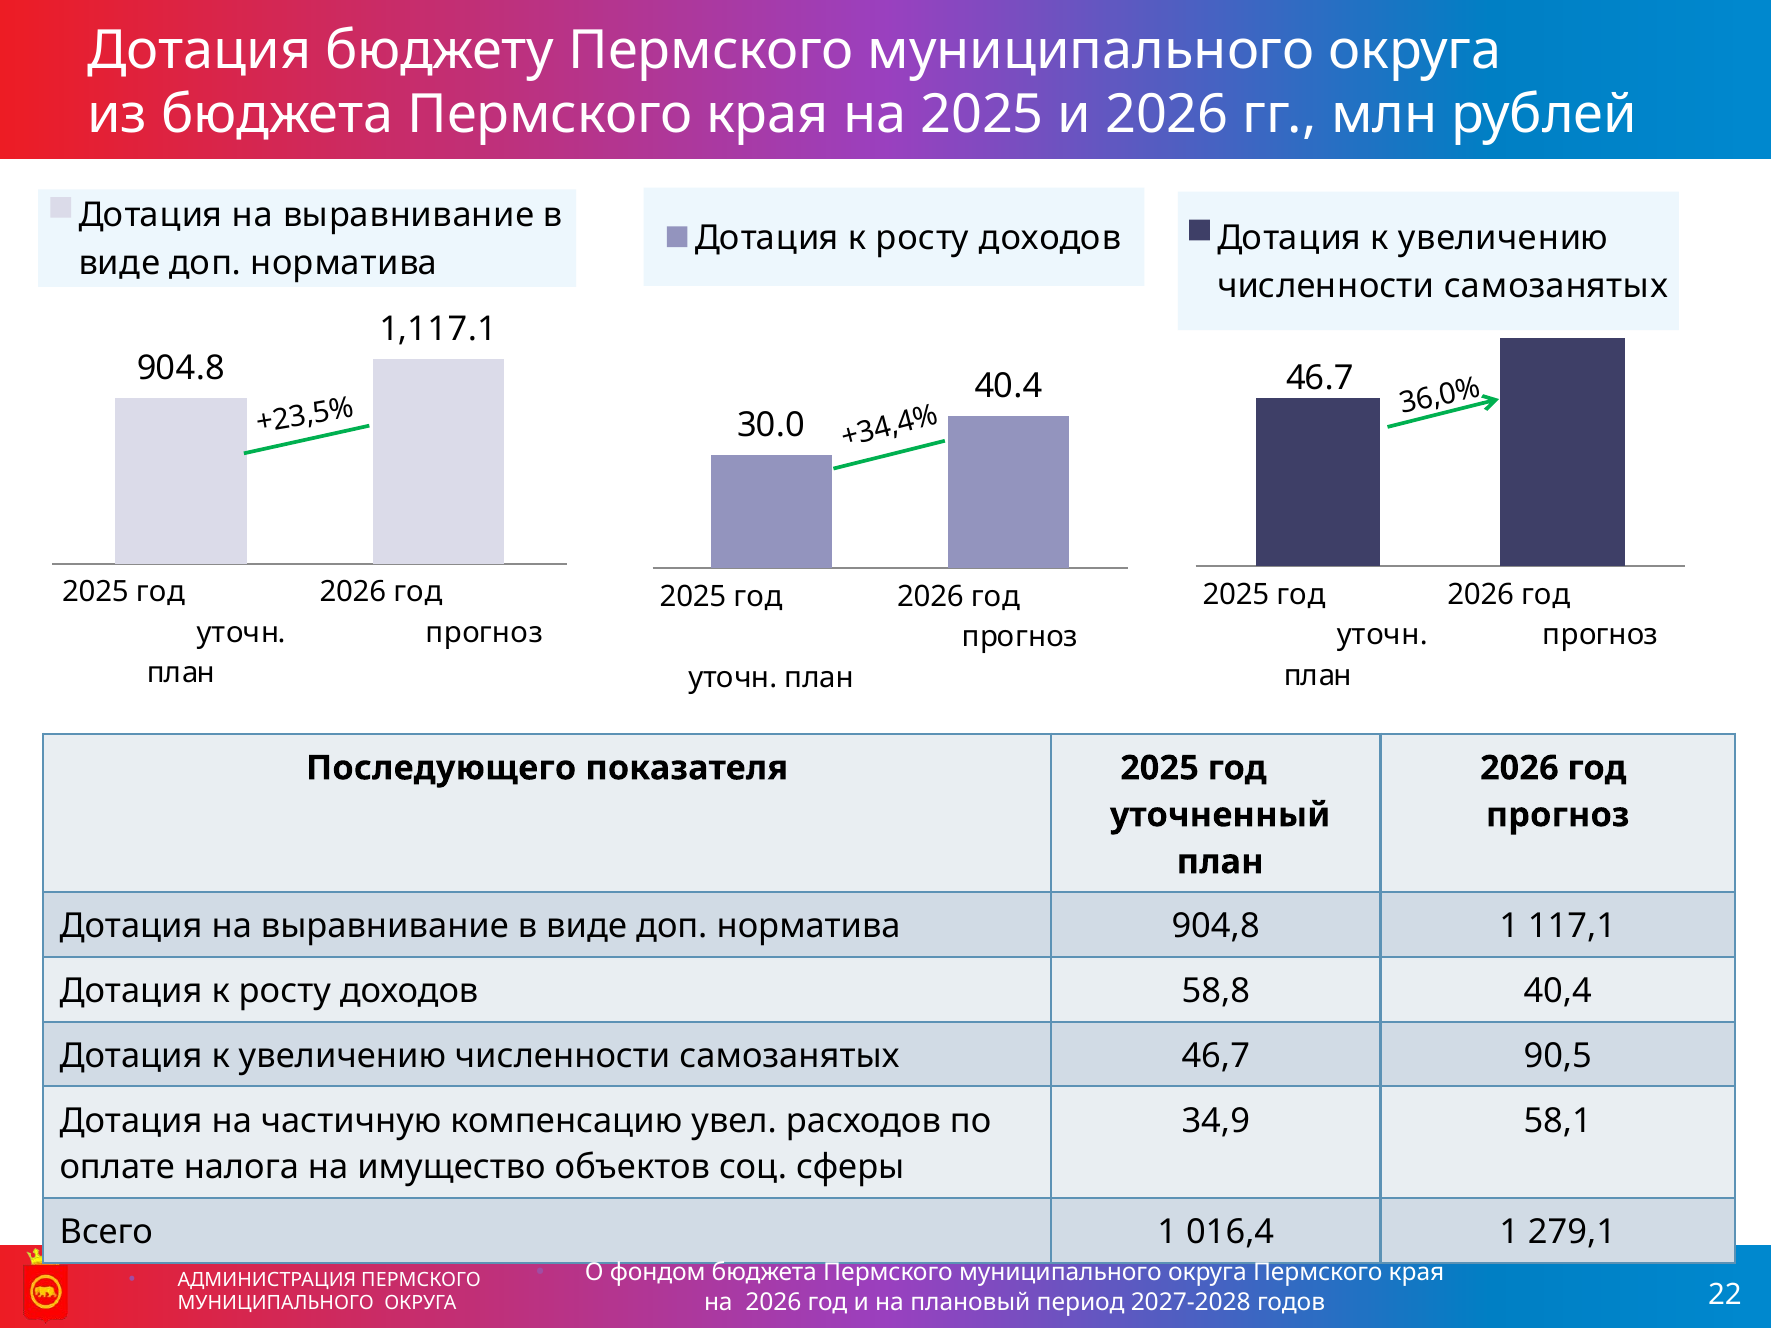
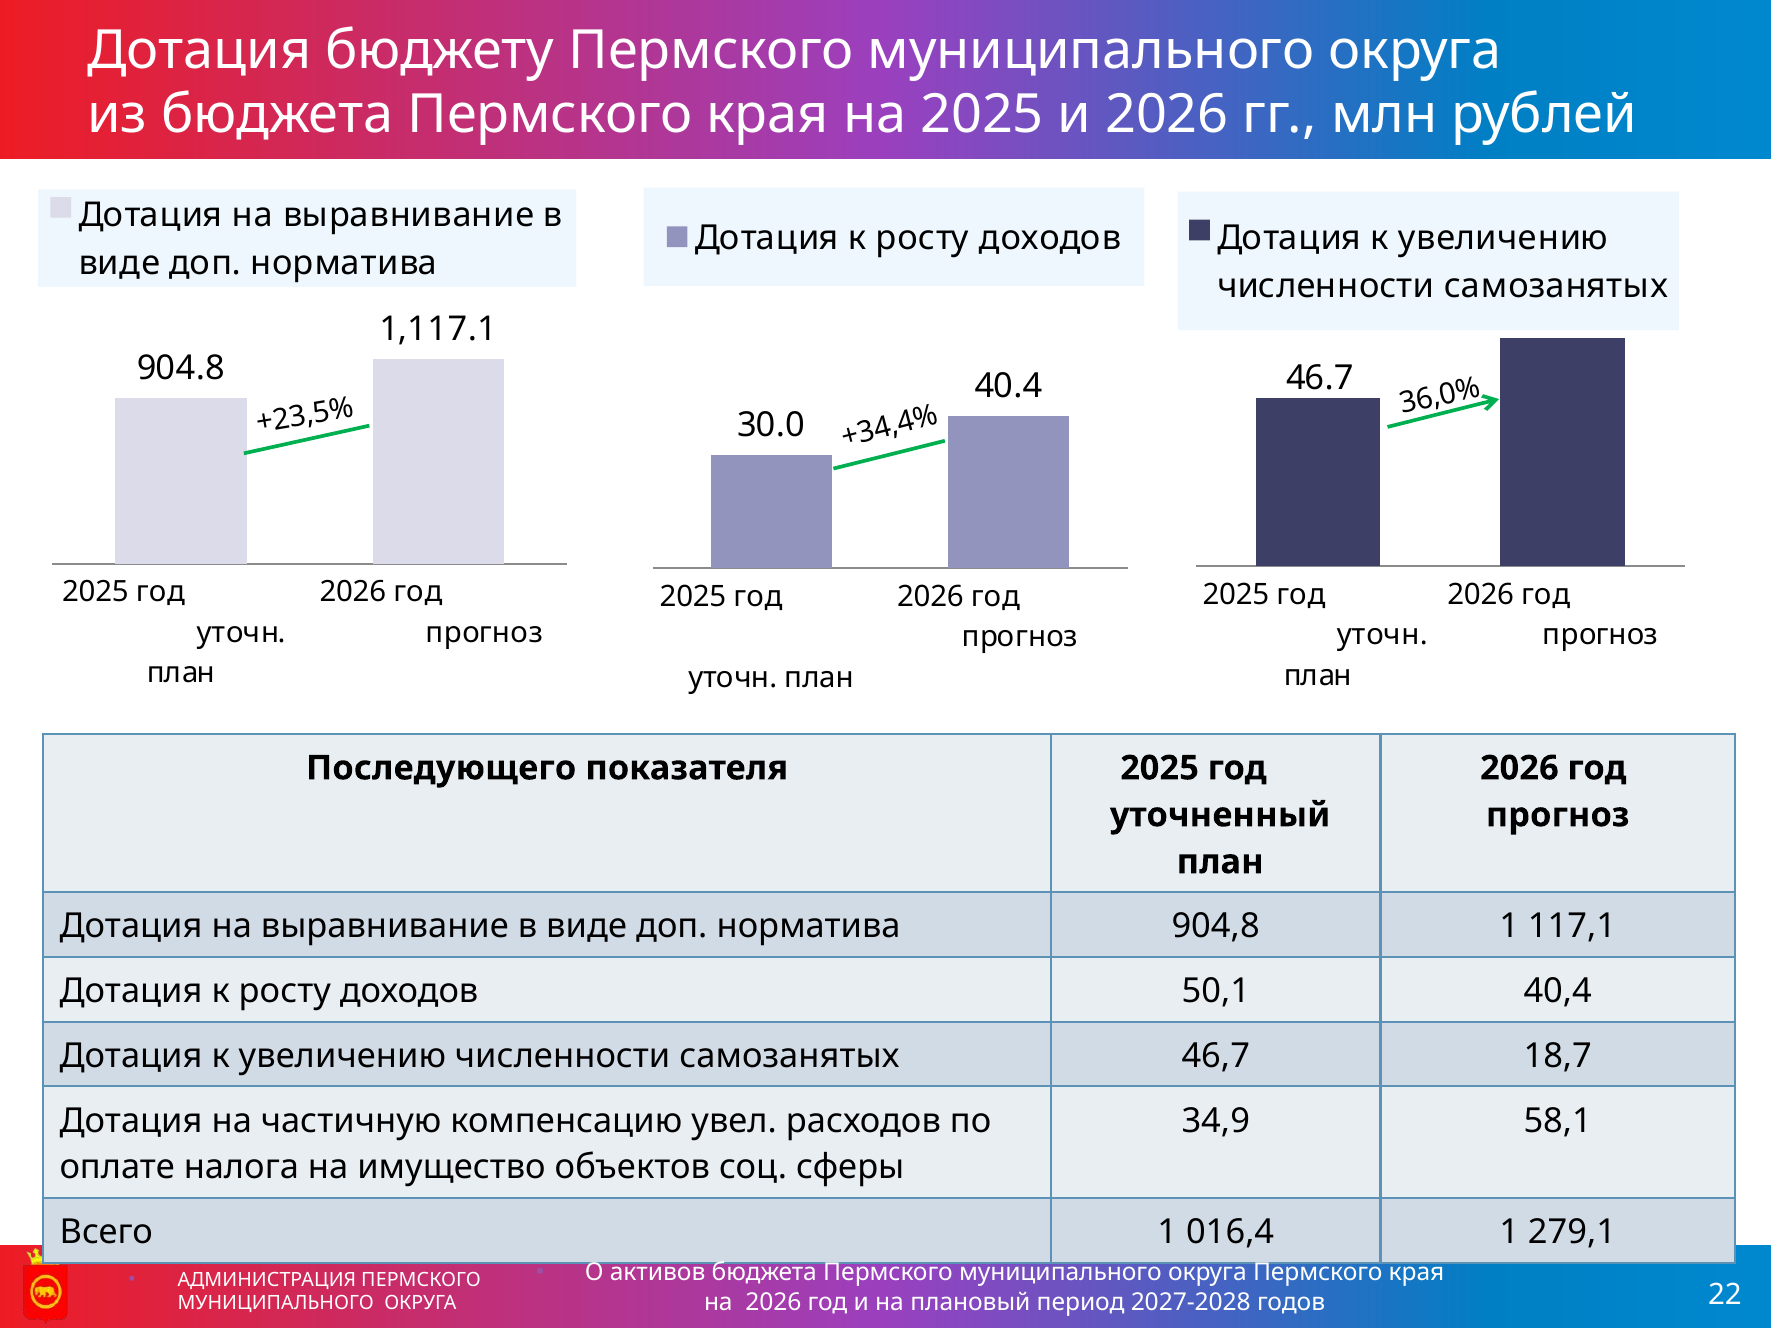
58,8: 58,8 -> 50,1
90,5: 90,5 -> 18,7
фондом: фондом -> активов
